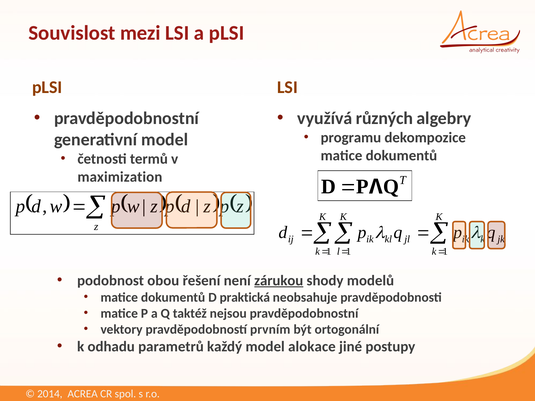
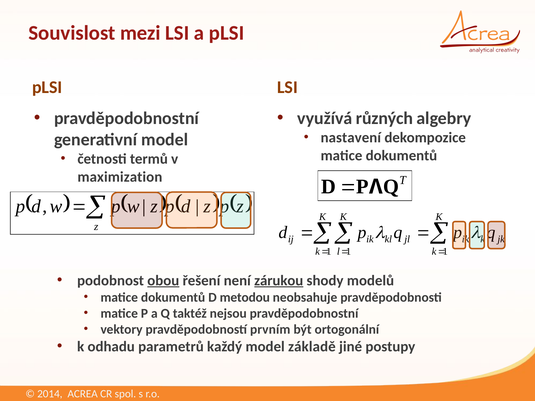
programu: programu -> nastavení
obou underline: none -> present
praktická: praktická -> metodou
alokace: alokace -> základě
